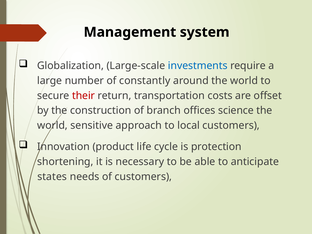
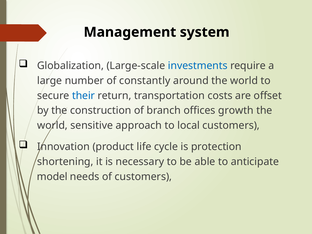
their colour: red -> blue
science: science -> growth
states: states -> model
